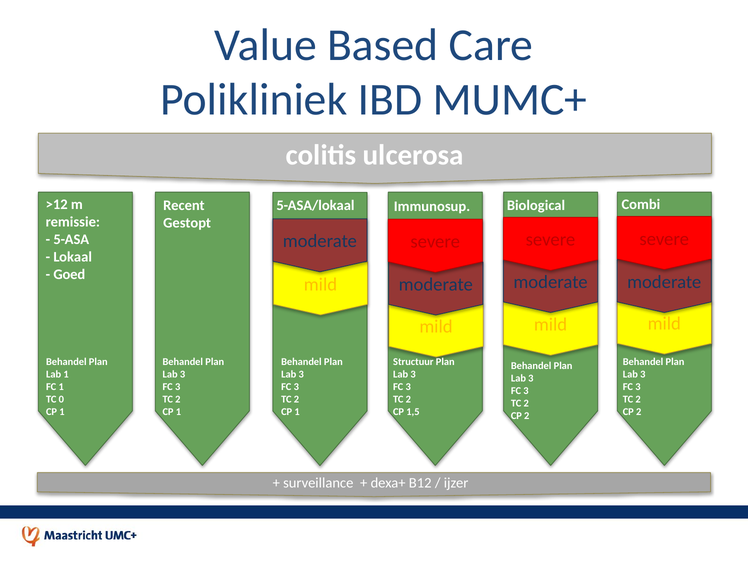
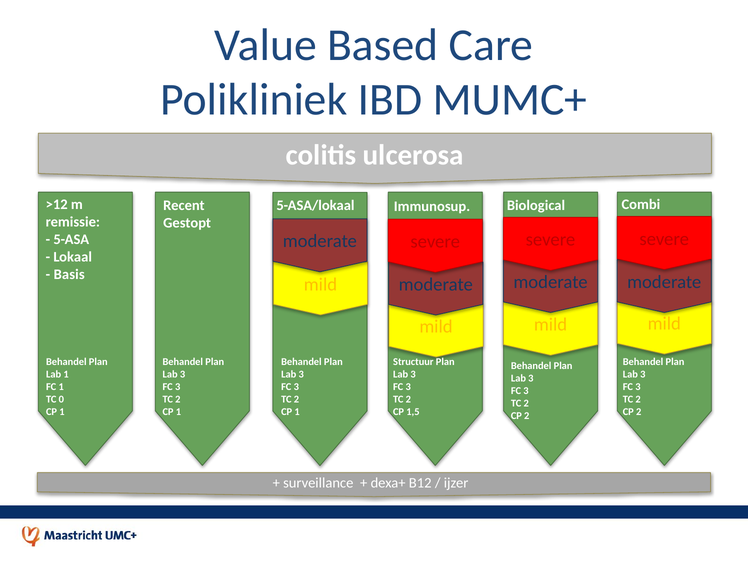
Goed: Goed -> Basis
